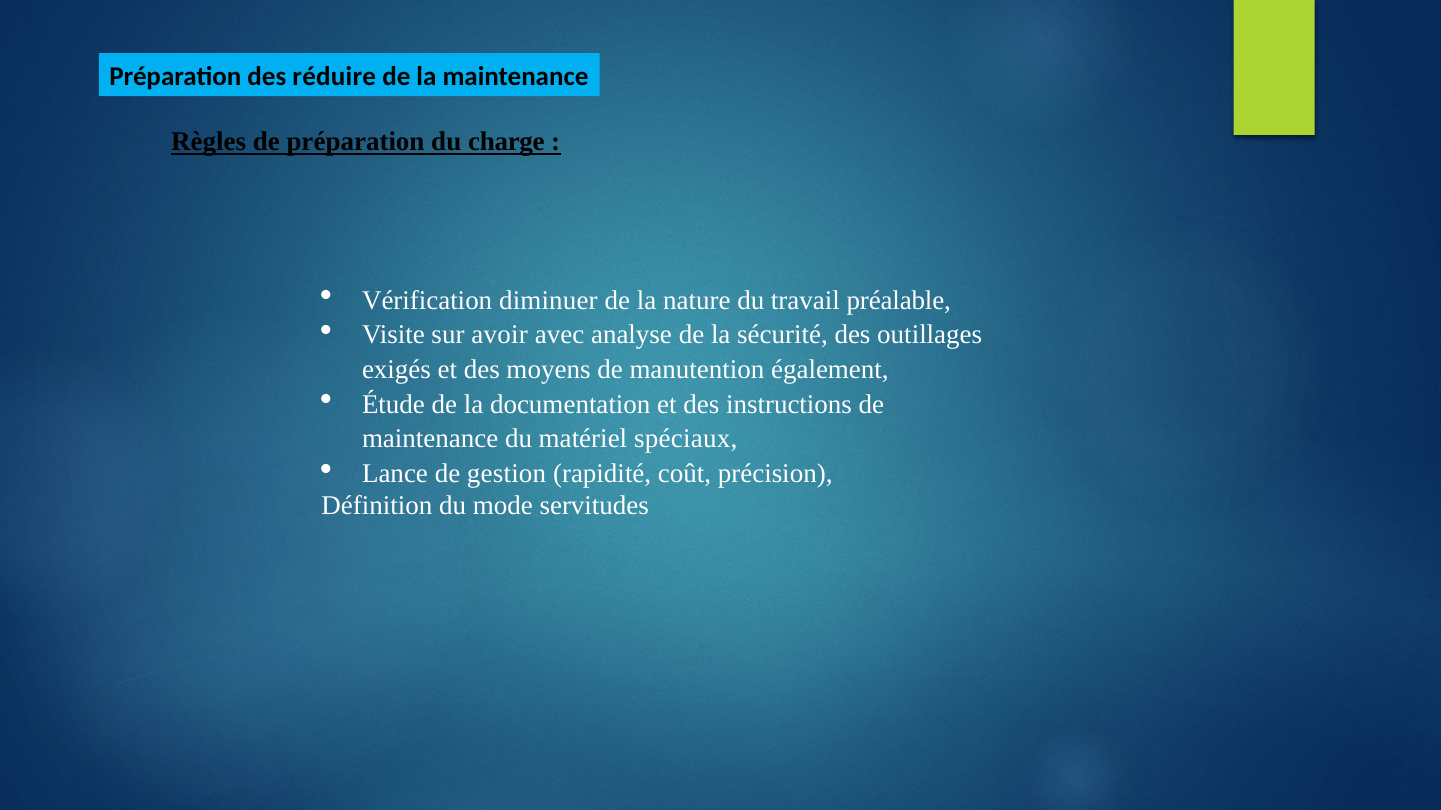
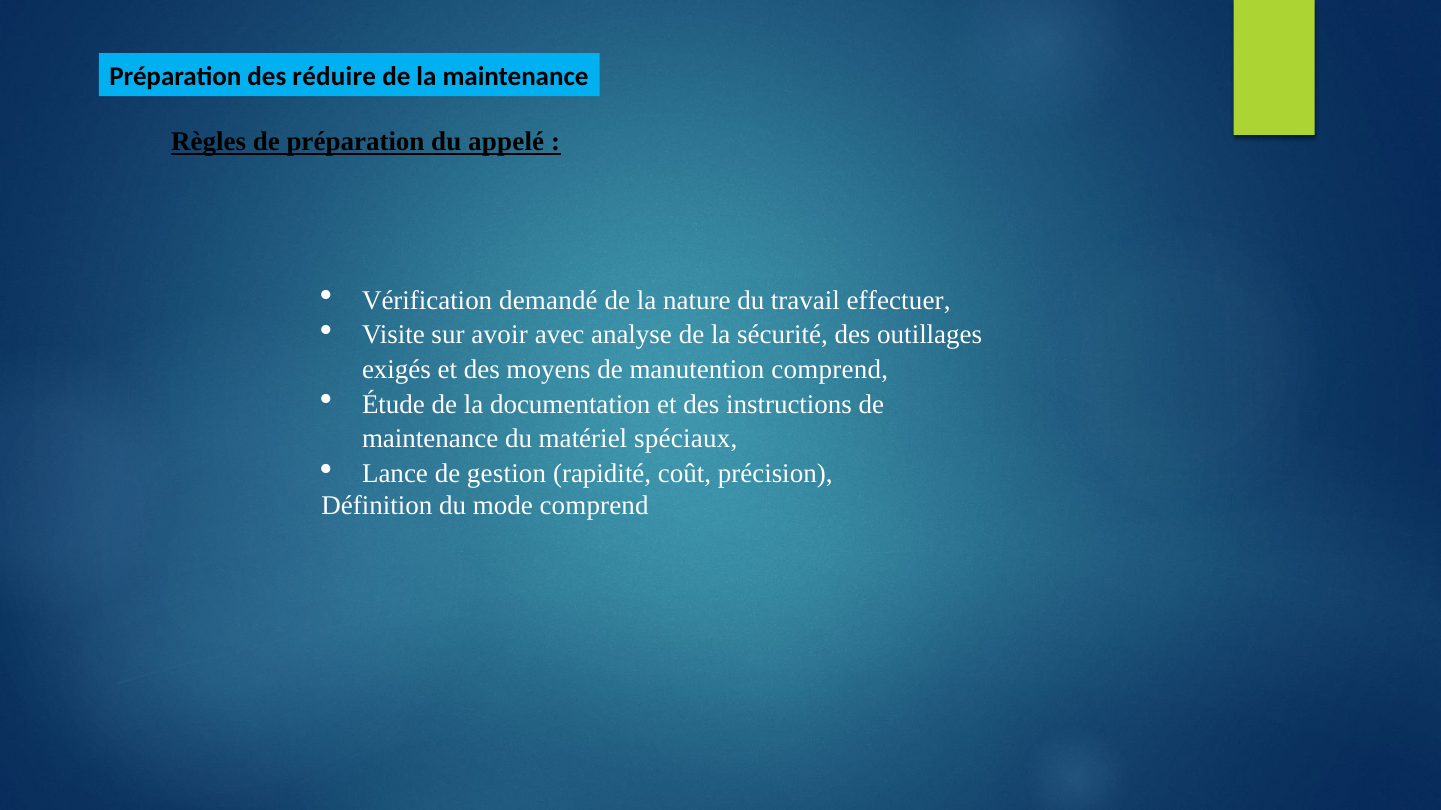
charge: charge -> appelé
diminuer: diminuer -> demandé
préalable: préalable -> effectuer
manutention également: également -> comprend
mode servitudes: servitudes -> comprend
